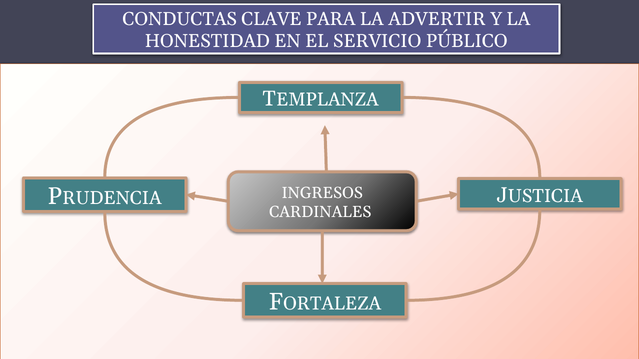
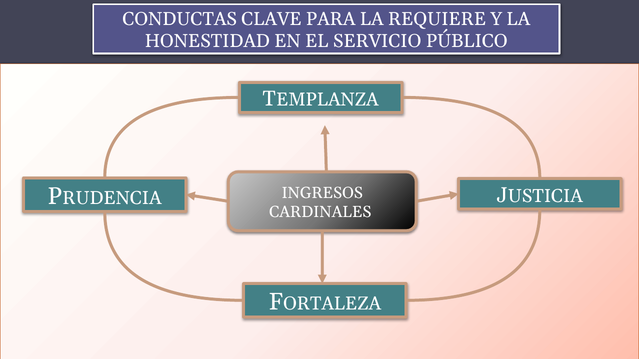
ADVERTIR: ADVERTIR -> REQUIERE
